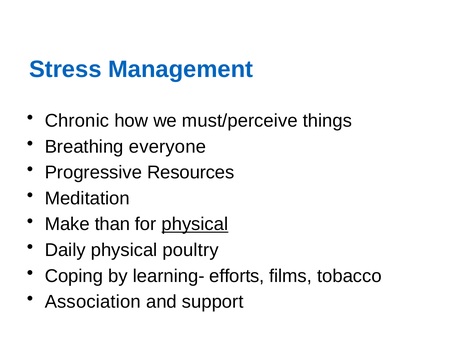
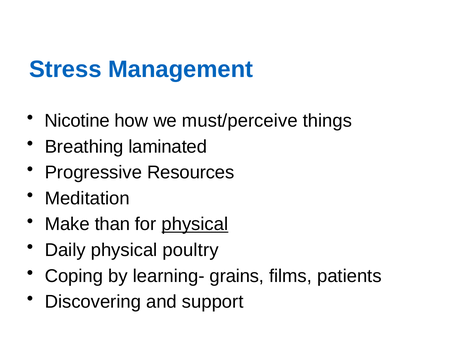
Chronic: Chronic -> Nicotine
everyone: everyone -> laminated
efforts: efforts -> grains
tobacco: tobacco -> patients
Association: Association -> Discovering
